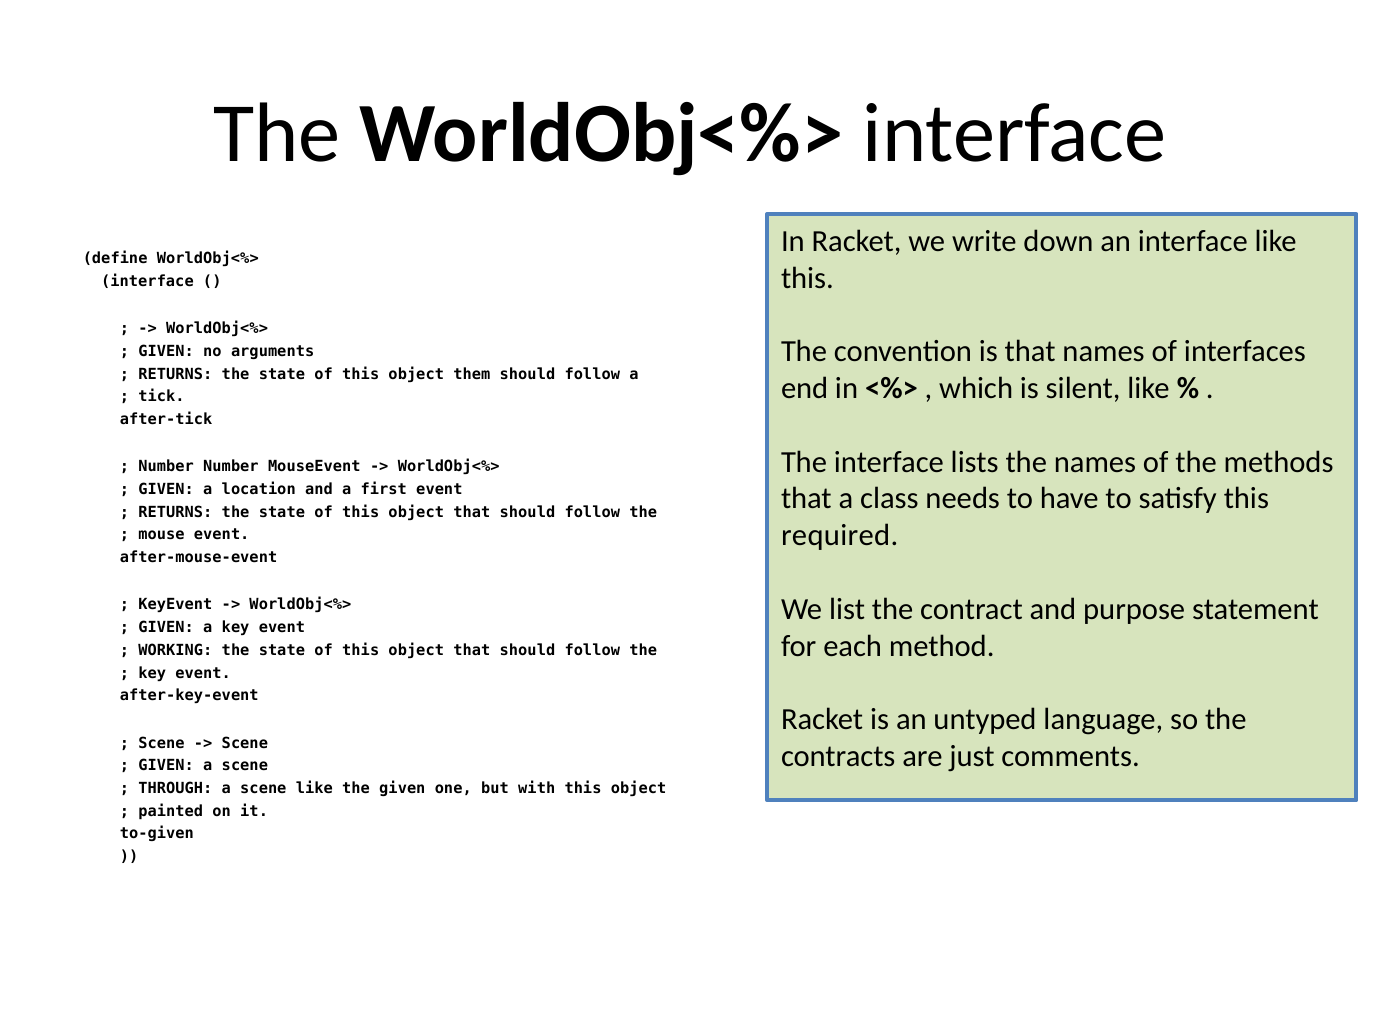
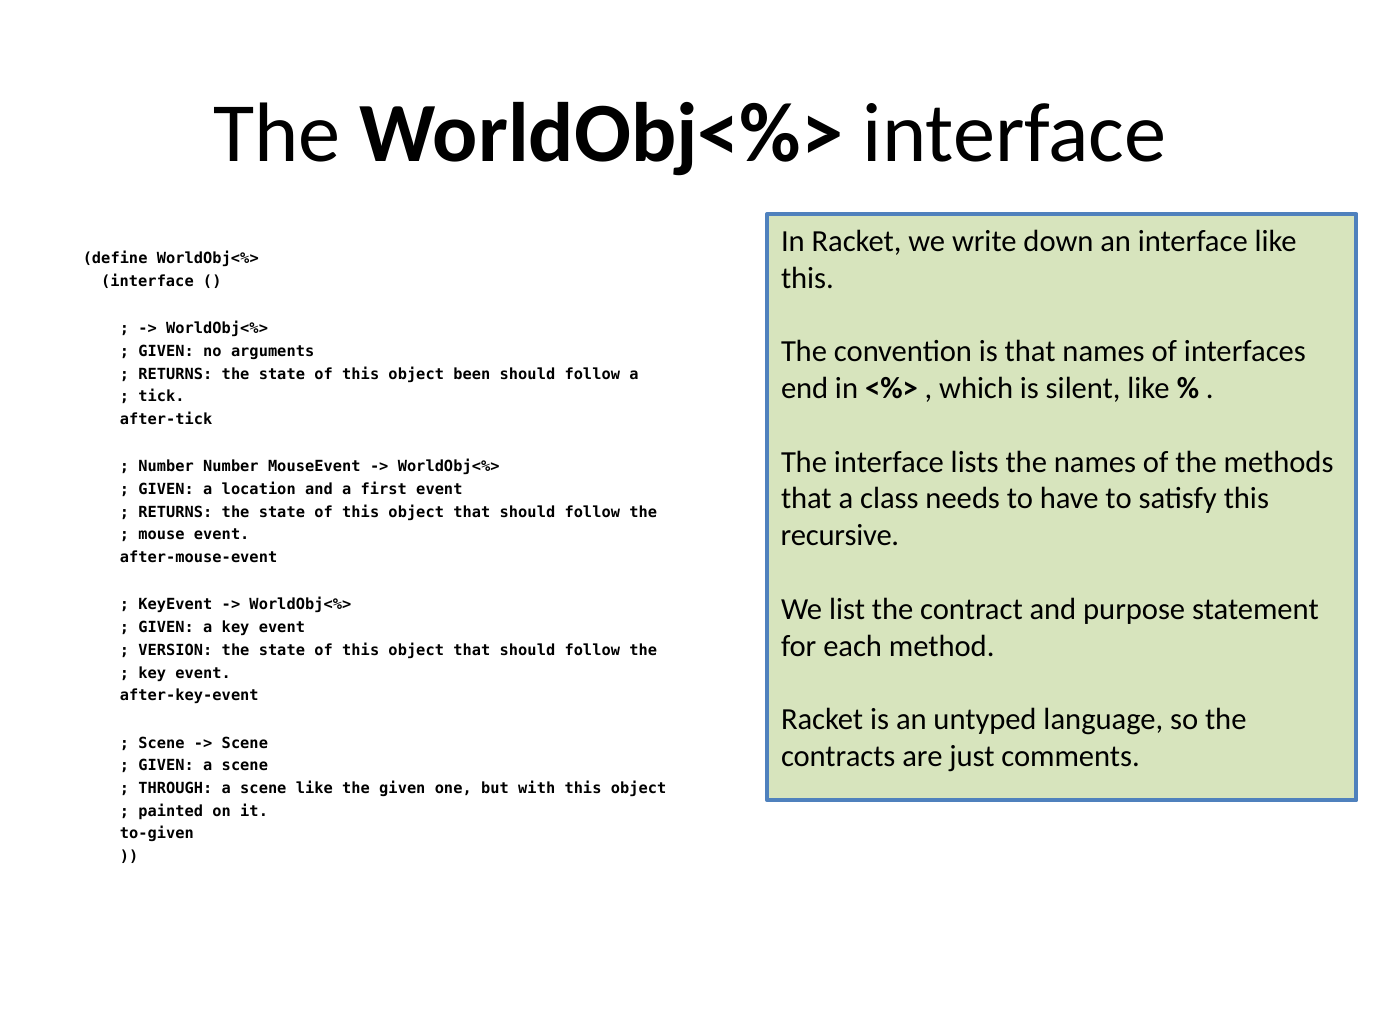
them: them -> been
required: required -> recursive
WORKING: WORKING -> VERSION
